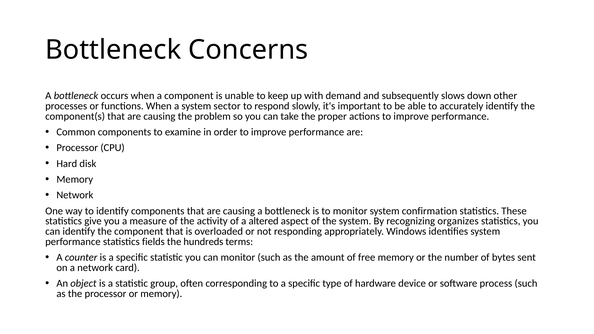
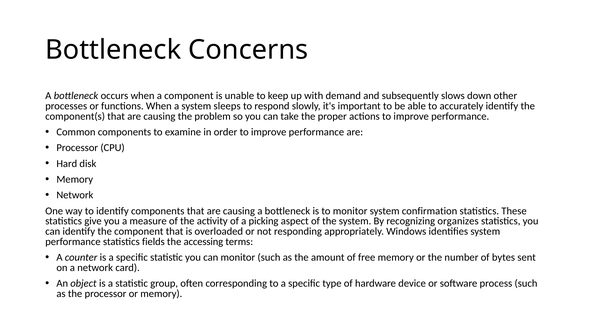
sector: sector -> sleeps
altered: altered -> picking
hundreds: hundreds -> accessing
